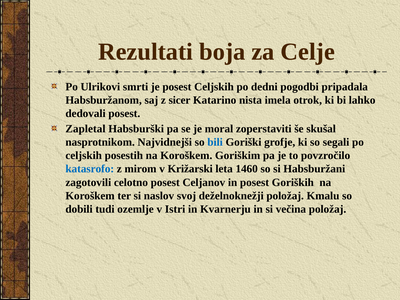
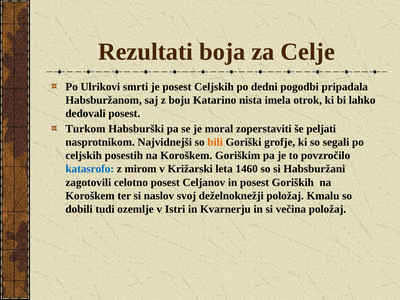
sicer: sicer -> boju
Zapletal: Zapletal -> Turkom
skušal: skušal -> peljati
bili colour: blue -> orange
